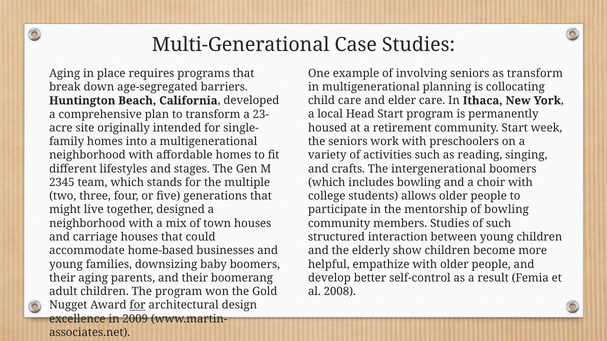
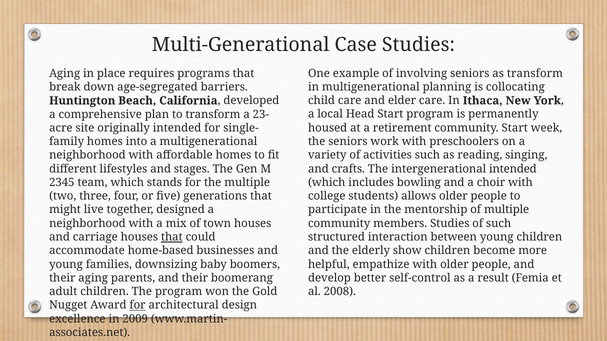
intergenerational boomers: boomers -> intended
of bowling: bowling -> multiple
that at (172, 237) underline: none -> present
